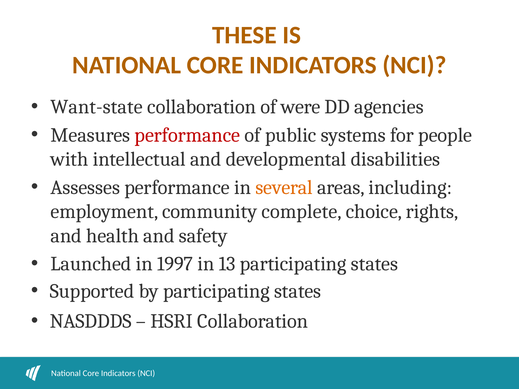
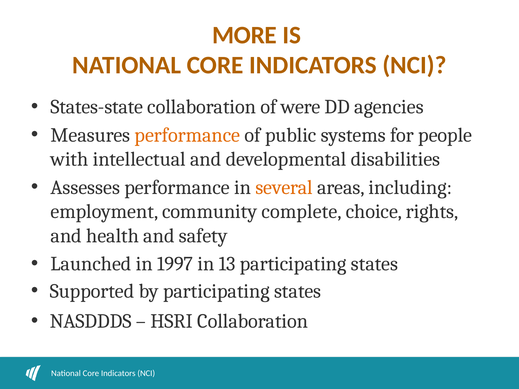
THESE: THESE -> MORE
Want-state: Want-state -> States-state
performance at (187, 135) colour: red -> orange
